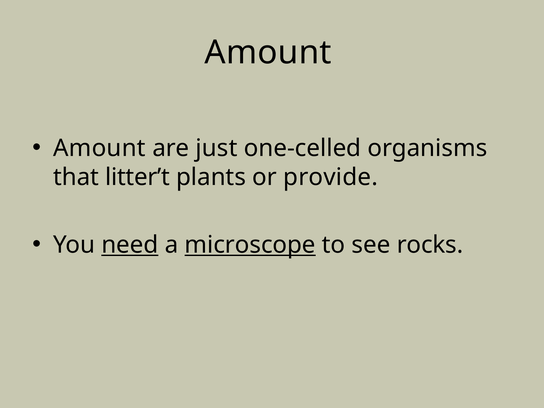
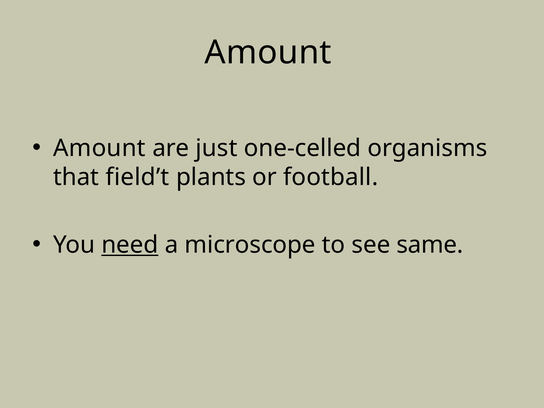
litter’t: litter’t -> field’t
provide: provide -> football
microscope underline: present -> none
rocks: rocks -> same
